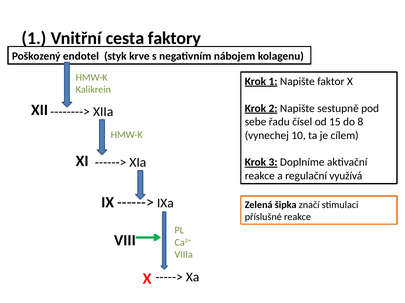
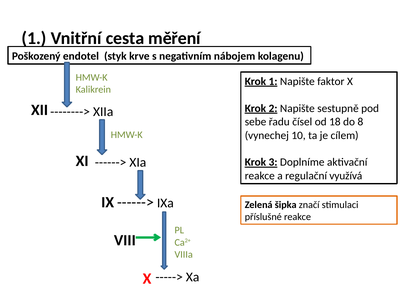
faktory: faktory -> měření
15: 15 -> 18
